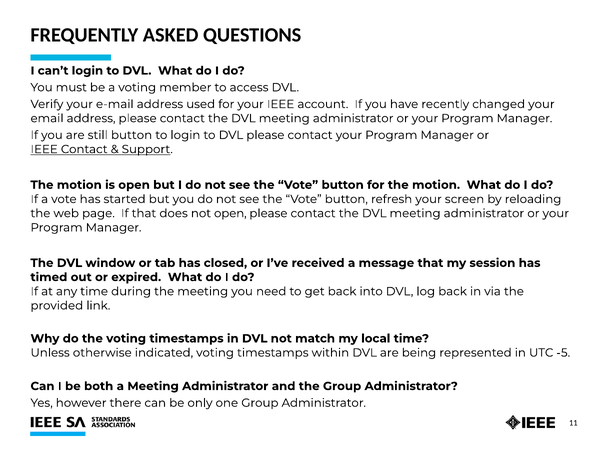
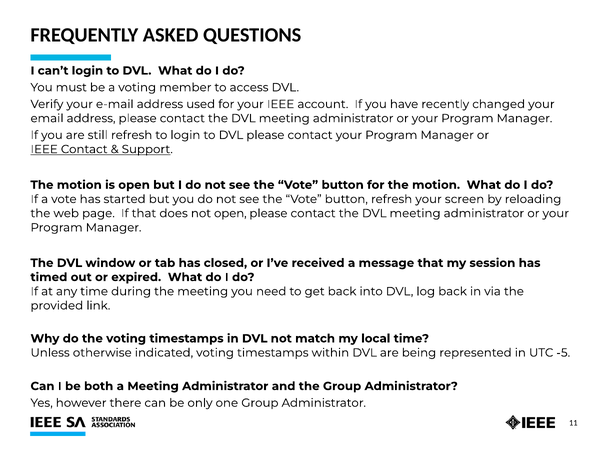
still button: button -> refresh
